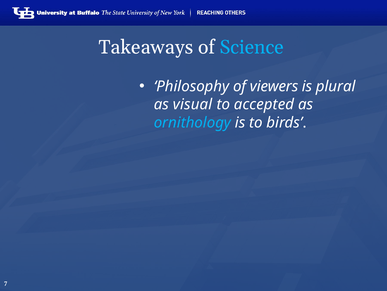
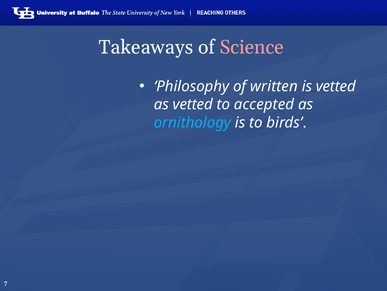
Science colour: light blue -> pink
viewers: viewers -> written
is plural: plural -> vetted
as visual: visual -> vetted
